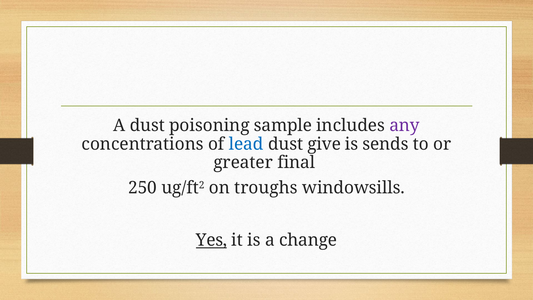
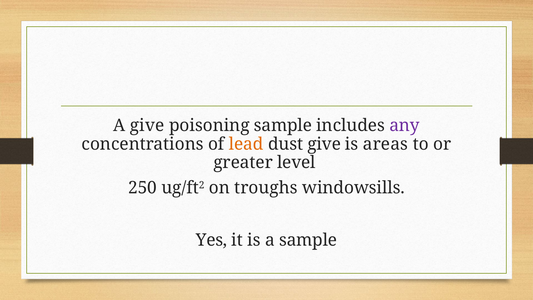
A dust: dust -> give
lead colour: blue -> orange
sends: sends -> areas
final: final -> level
Yes underline: present -> none
a change: change -> sample
